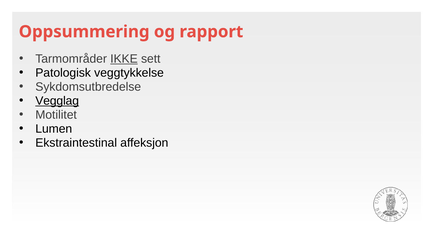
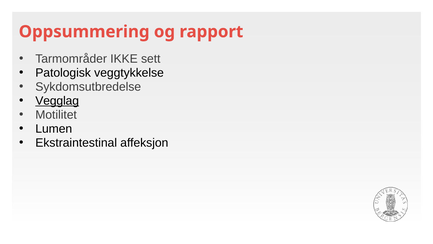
IKKE underline: present -> none
